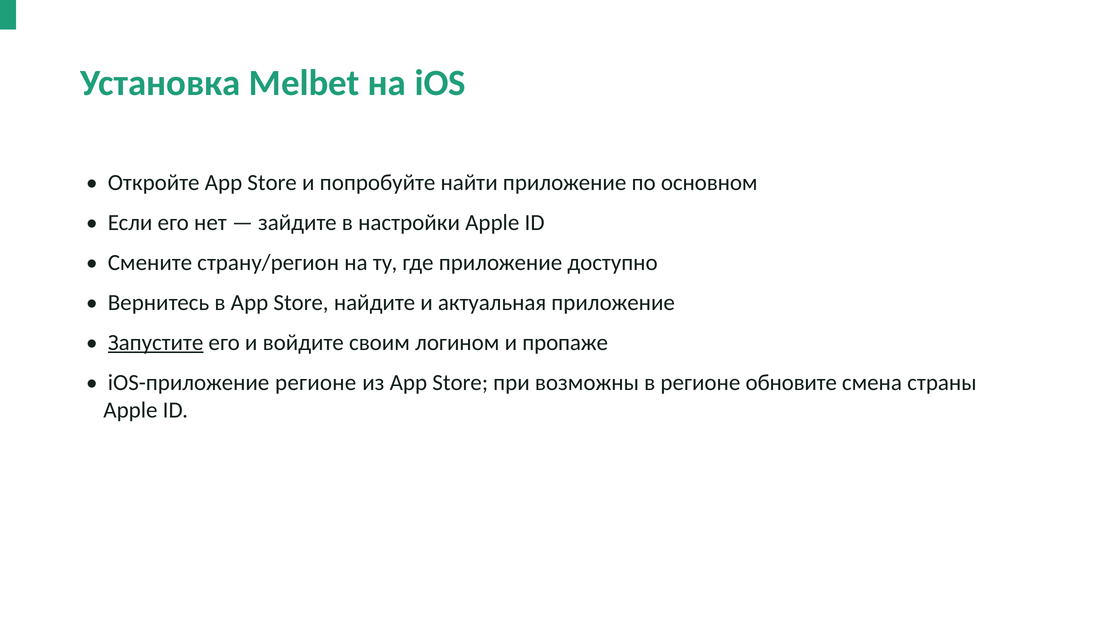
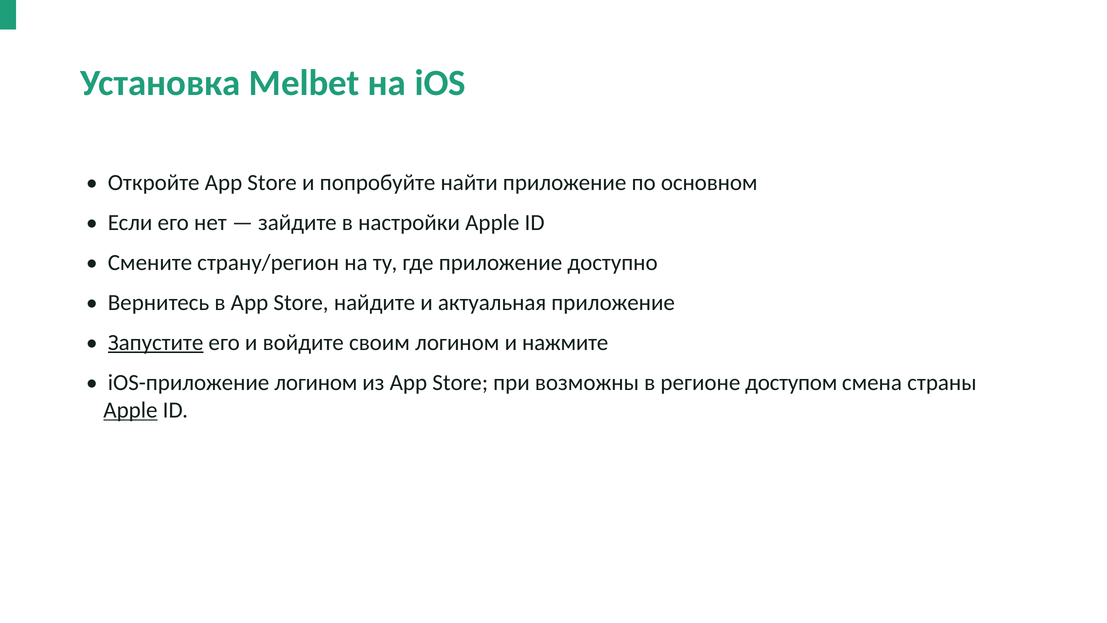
пропаже: пропаже -> нажмите
iOS-приложение регионе: регионе -> логином
обновите: обновите -> доступом
Apple at (130, 410) underline: none -> present
